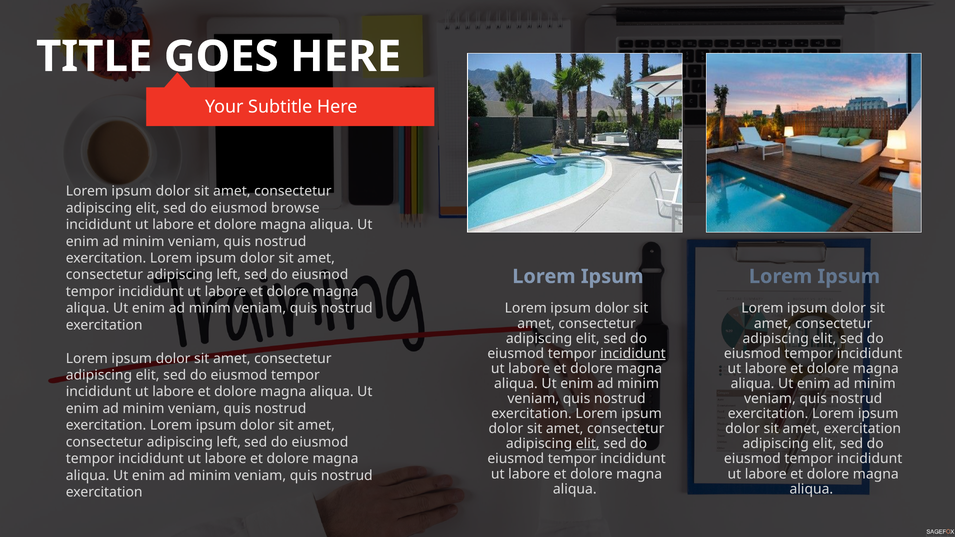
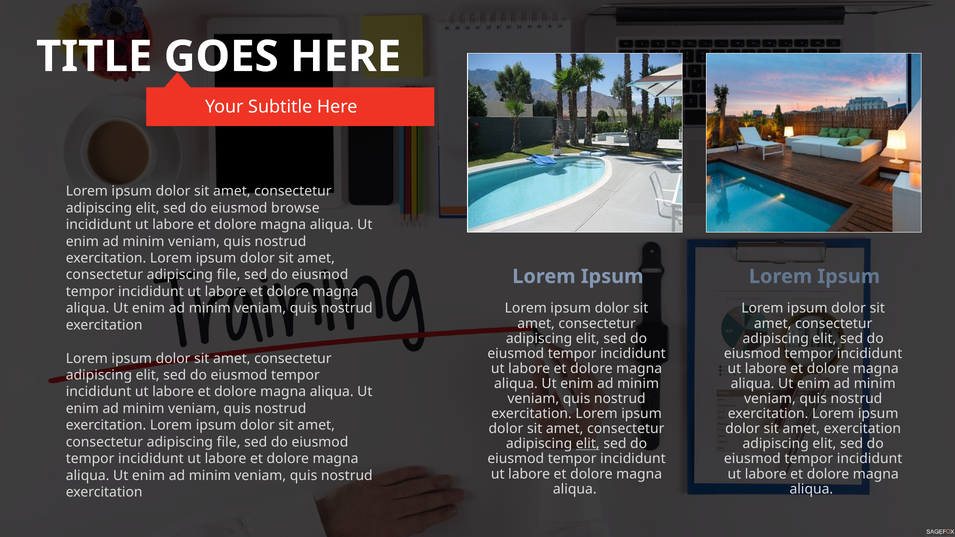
left at (229, 275): left -> file
incididunt at (633, 354) underline: present -> none
left at (229, 442): left -> file
